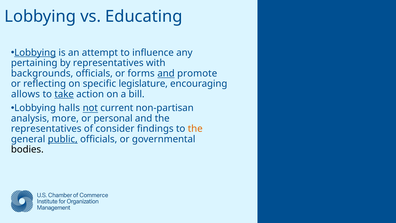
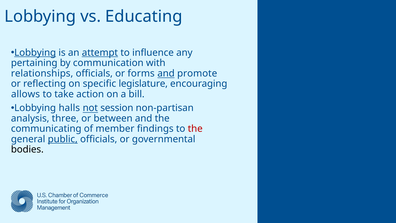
attempt underline: none -> present
by representatives: representatives -> communication
backgrounds: backgrounds -> relationships
take underline: present -> none
current: current -> session
more: more -> three
personal: personal -> between
representatives at (46, 129): representatives -> communicating
consider: consider -> member
the at (195, 129) colour: orange -> red
